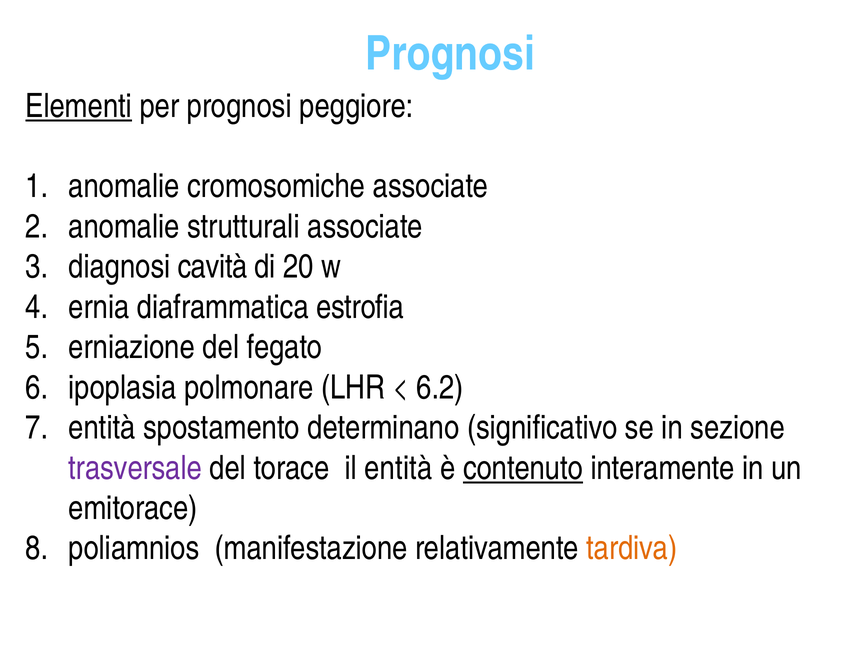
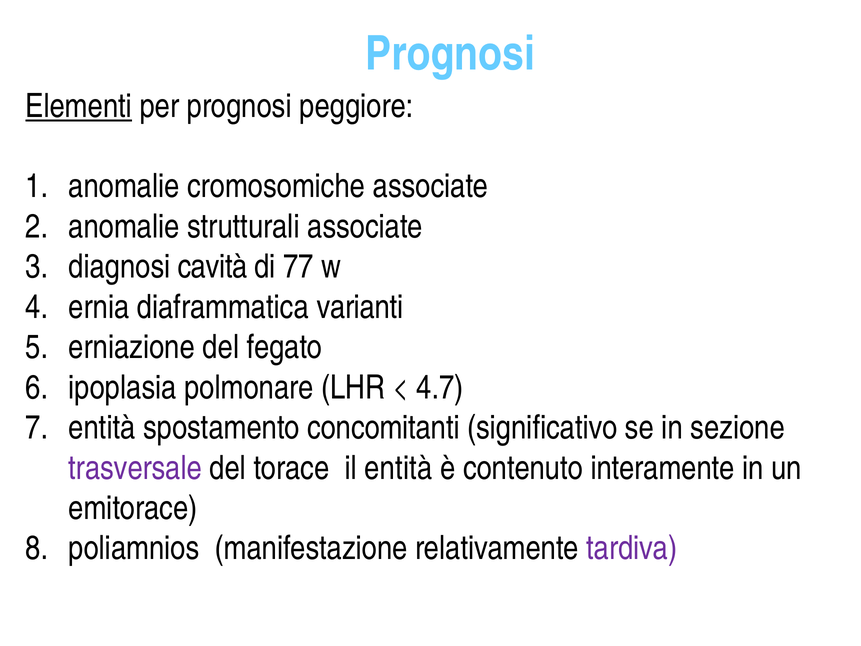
20: 20 -> 77
estrofia: estrofia -> varianti
6.2: 6.2 -> 4.7
determinano: determinano -> concomitanti
contenuto underline: present -> none
tardiva colour: orange -> purple
